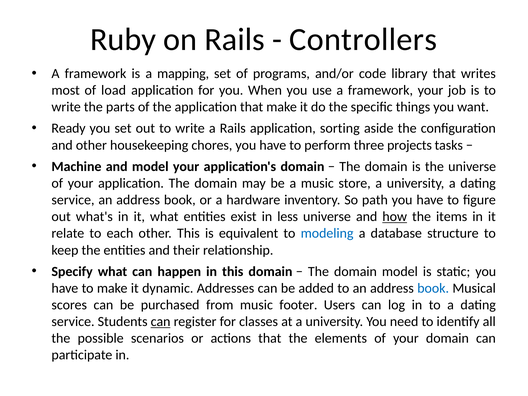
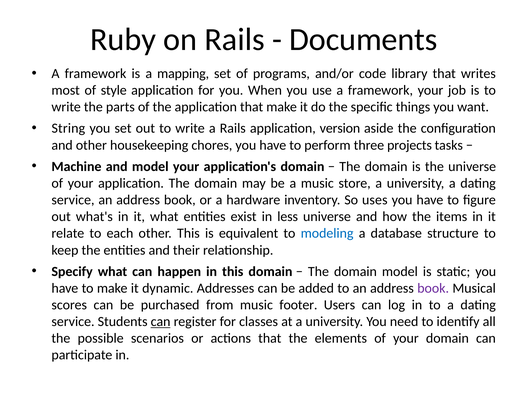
Controllers: Controllers -> Documents
load: load -> style
Ready: Ready -> String
sorting: sorting -> version
path: path -> uses
how underline: present -> none
book at (433, 288) colour: blue -> purple
